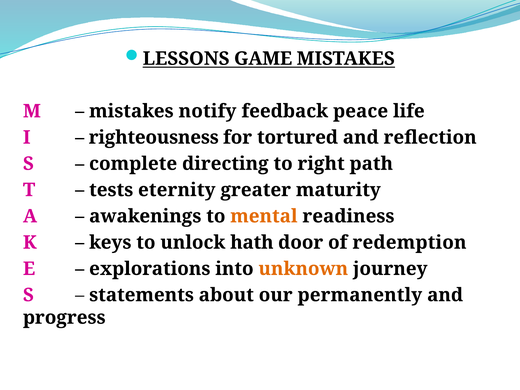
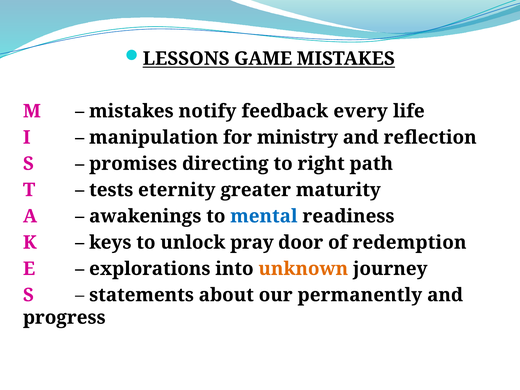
peace: peace -> every
righteousness: righteousness -> manipulation
tortured: tortured -> ministry
complete: complete -> promises
mental colour: orange -> blue
hath: hath -> pray
